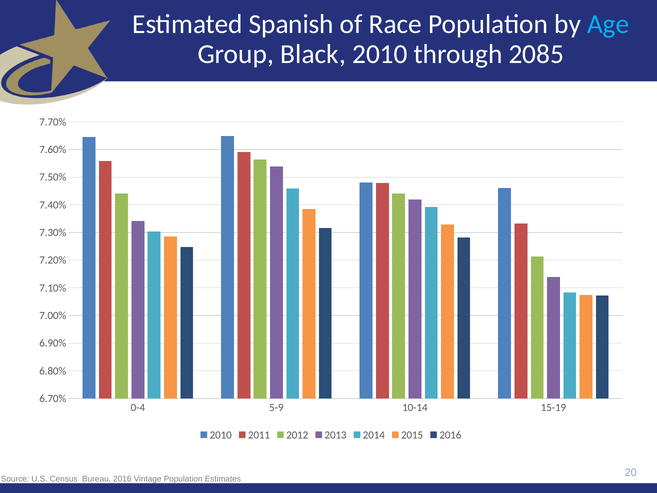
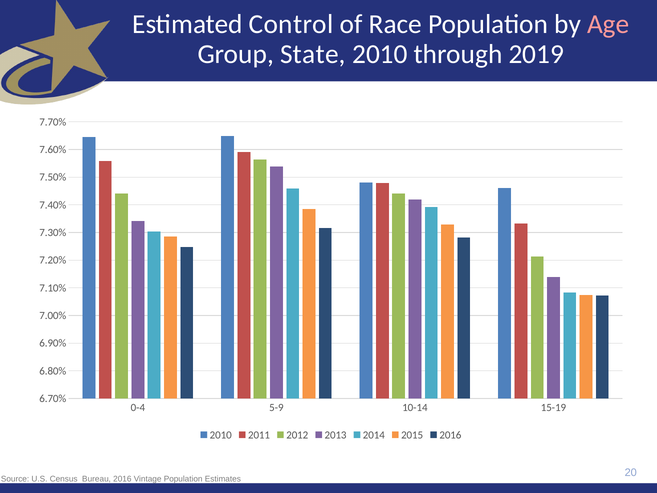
Spanish: Spanish -> Control
Age colour: light blue -> pink
Black: Black -> State
2085: 2085 -> 2019
